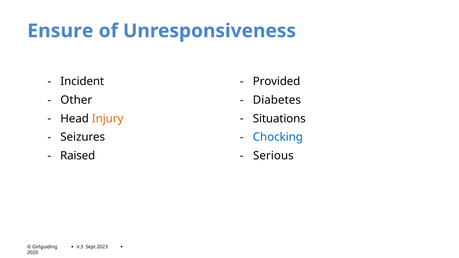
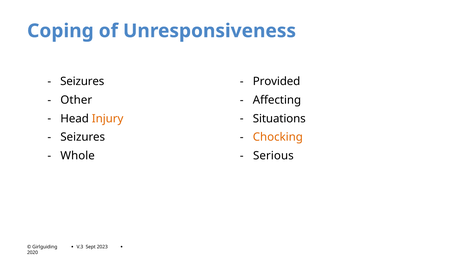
Ensure: Ensure -> Coping
Incident at (82, 82): Incident -> Seizures
Diabetes: Diabetes -> Affecting
Chocking colour: blue -> orange
Raised: Raised -> Whole
